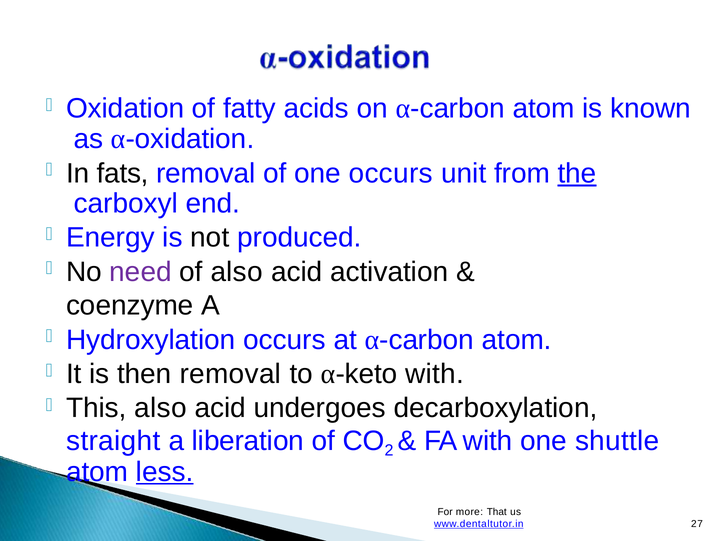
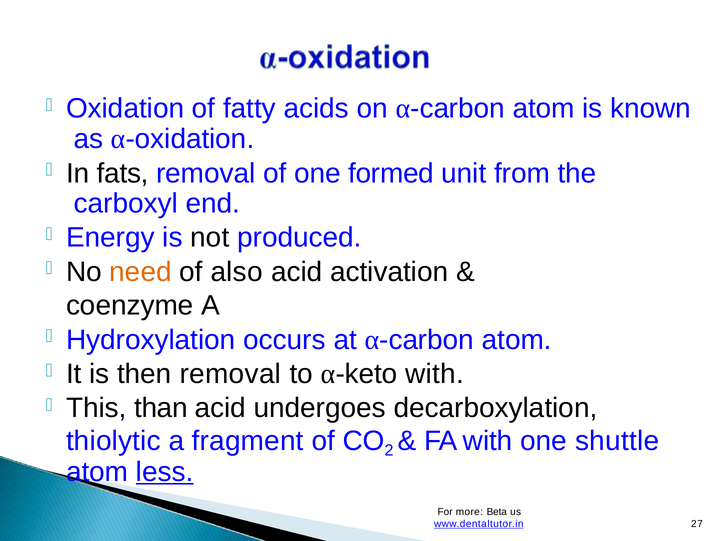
one occurs: occurs -> formed
the underline: present -> none
need colour: purple -> orange
This also: also -> than
straight: straight -> thiolytic
liberation: liberation -> fragment
That: That -> Beta
